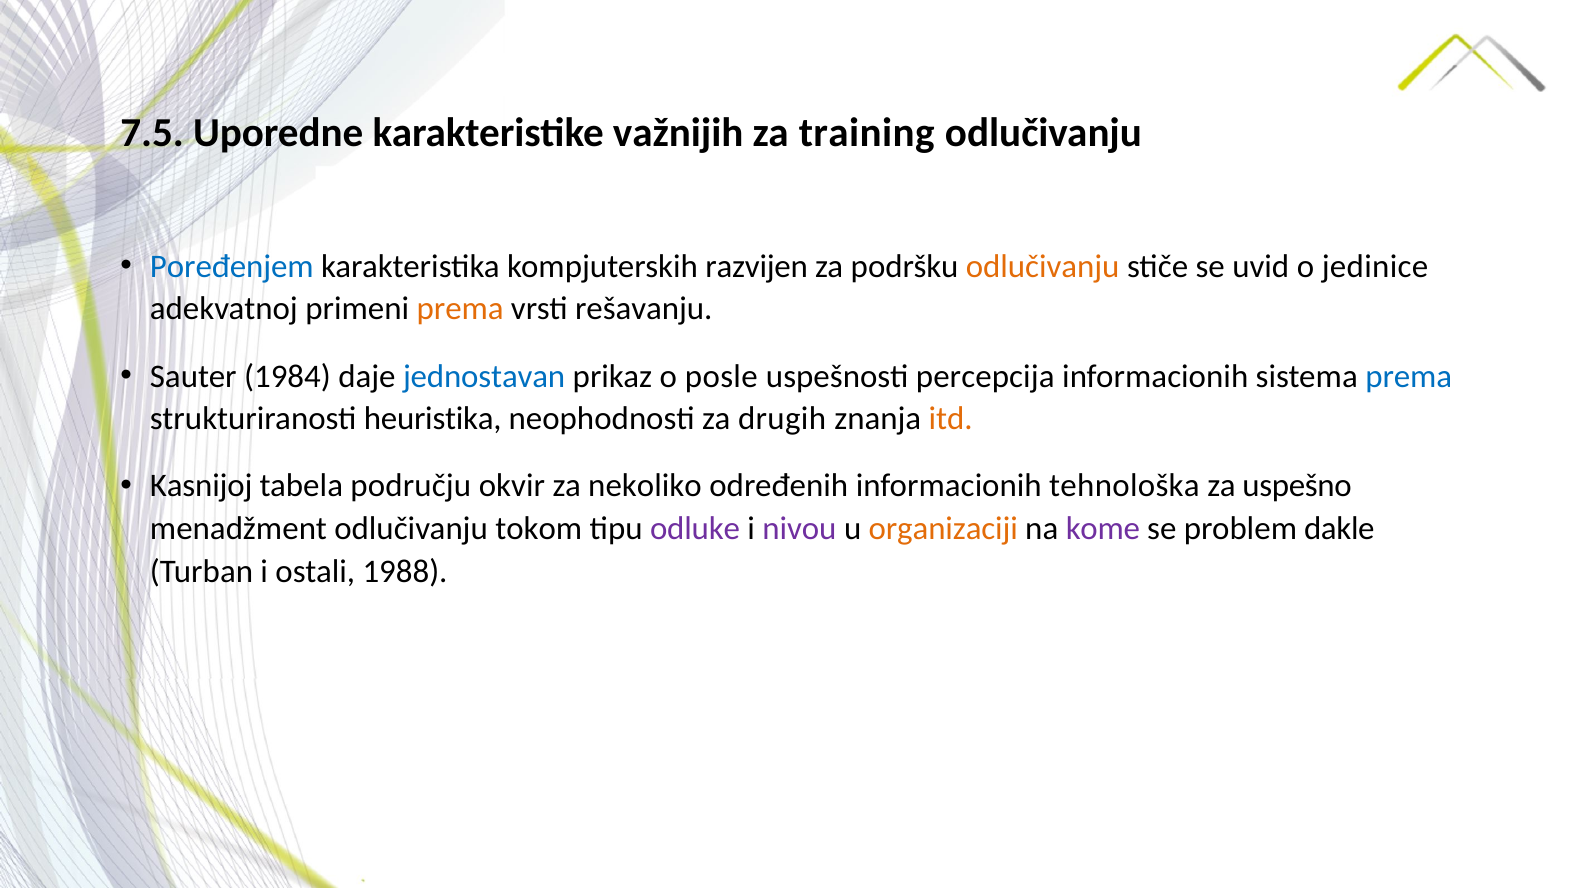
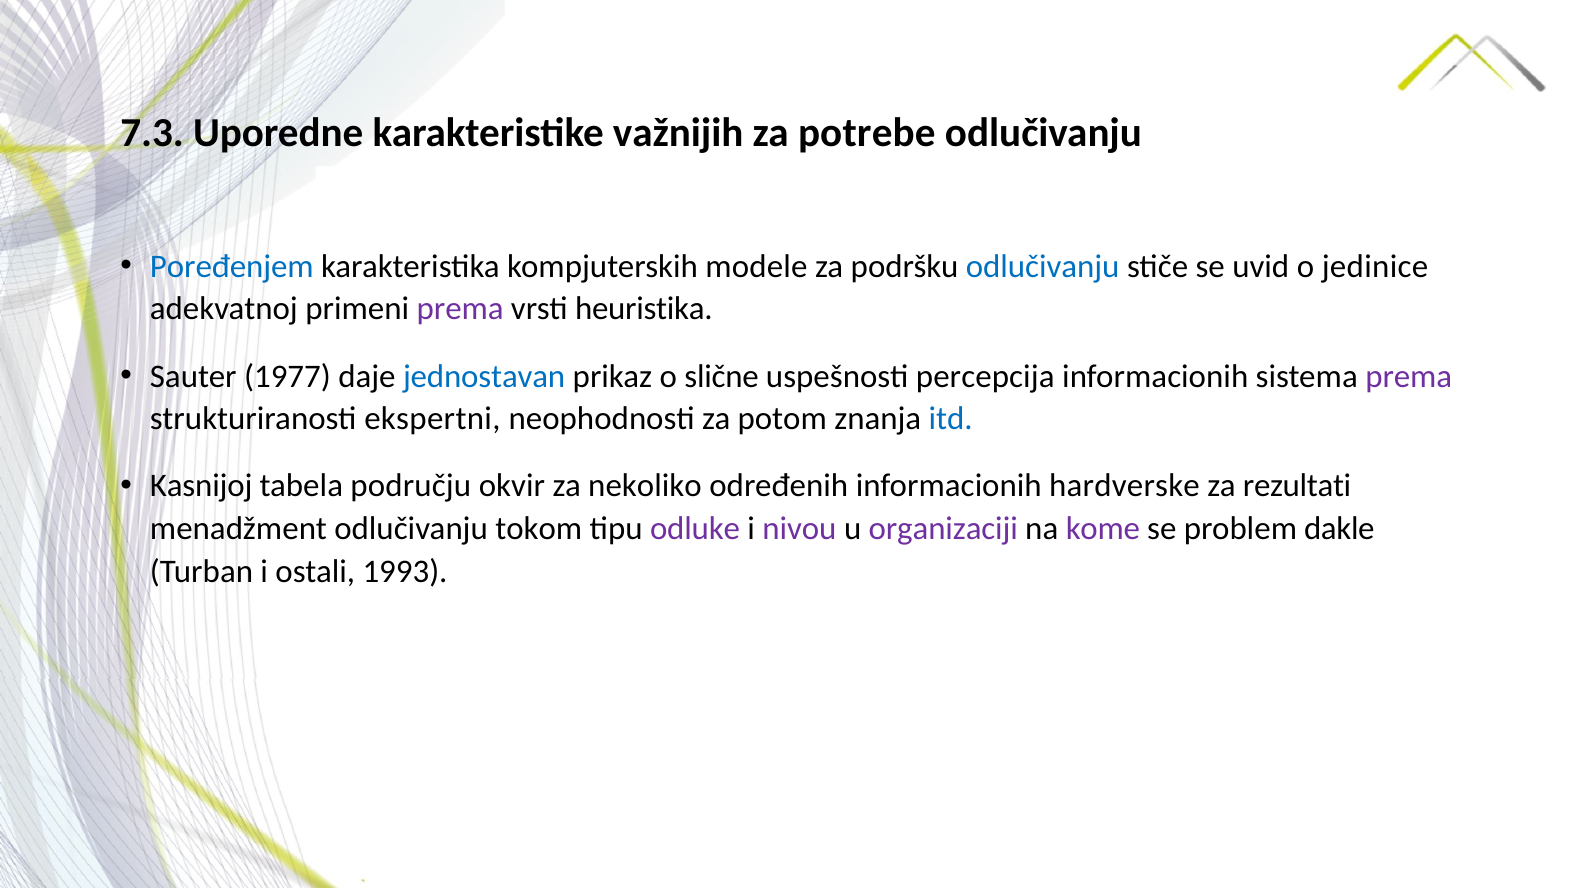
7.5: 7.5 -> 7.3
training: training -> potrebe
razvijen: razvijen -> modele
odlučivanju at (1043, 266) colour: orange -> blue
prema at (460, 309) colour: orange -> purple
rešavanju: rešavanju -> heuristika
1984: 1984 -> 1977
posle: posle -> slične
prema at (1409, 376) colour: blue -> purple
heuristika: heuristika -> ekspertni
drugih: drugih -> potom
itd colour: orange -> blue
tehnološka: tehnološka -> hardverske
uspešno: uspešno -> rezultati
organizaciji colour: orange -> purple
1988: 1988 -> 1993
